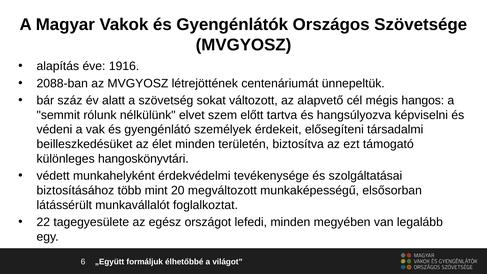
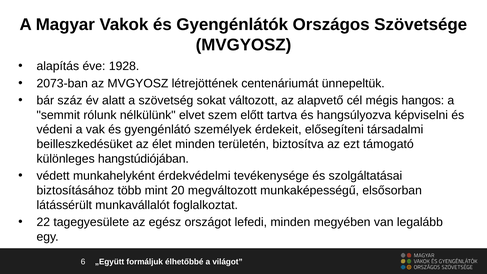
1916: 1916 -> 1928
2088-ban: 2088-ban -> 2073-ban
hangoskönyvtári: hangoskönyvtári -> hangstúdiójában
